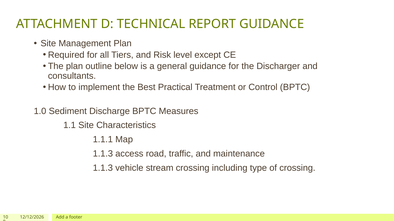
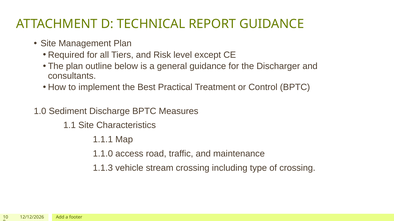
1.1.3 at (103, 154): 1.1.3 -> 1.1.0
